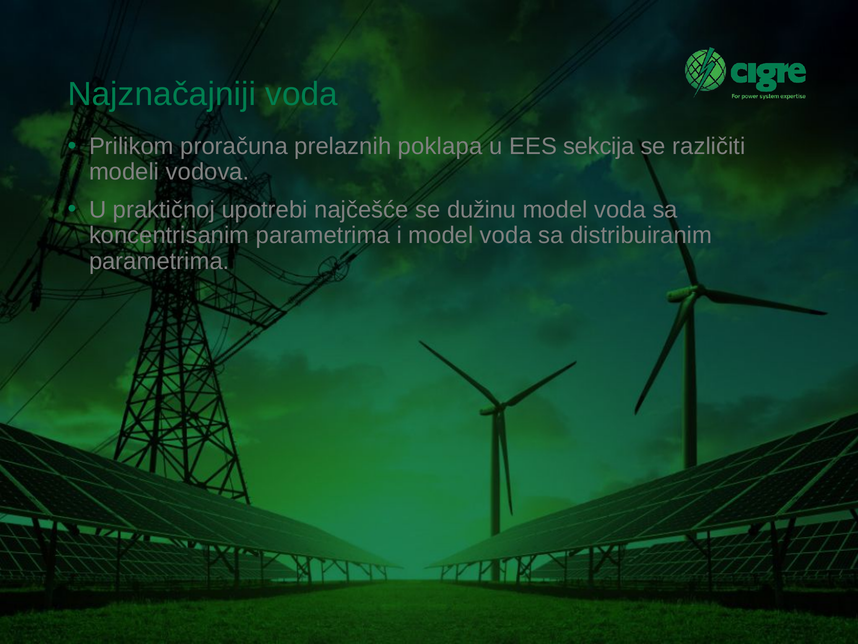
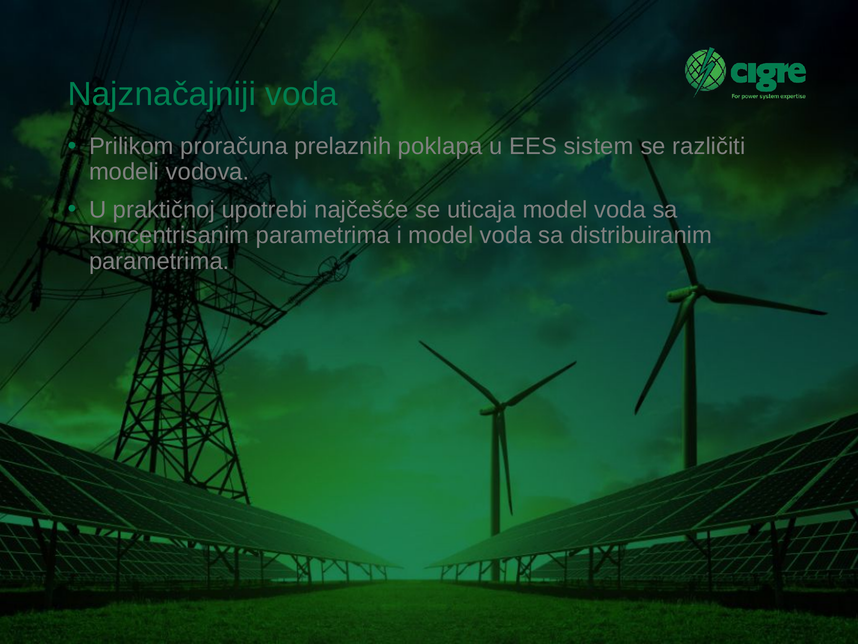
sekcija: sekcija -> sistem
dužinu: dužinu -> uticaja
